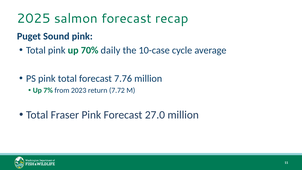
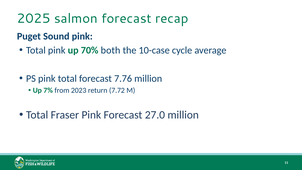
daily: daily -> both
